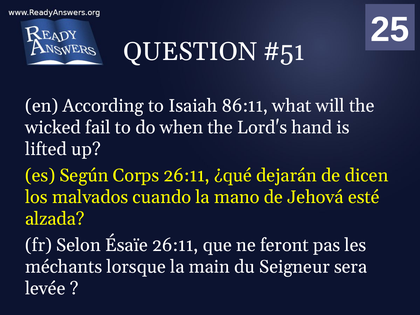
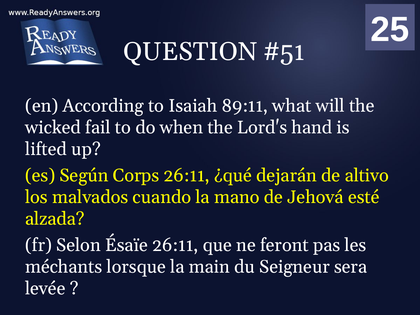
86:11: 86:11 -> 89:11
dicen: dicen -> altivo
